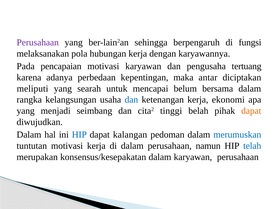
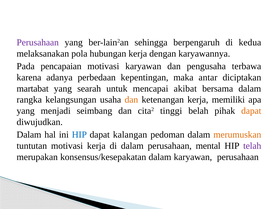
fungsi: fungsi -> kedua
tertuang: tertuang -> terbawa
meliputi: meliputi -> martabat
belum: belum -> akibat
dan at (131, 99) colour: blue -> orange
ekonomi: ekonomi -> memiliki
merumuskan colour: blue -> orange
namun: namun -> mental
telah colour: blue -> purple
